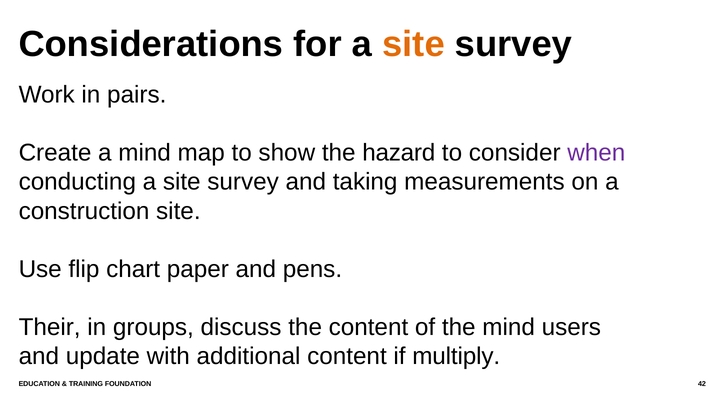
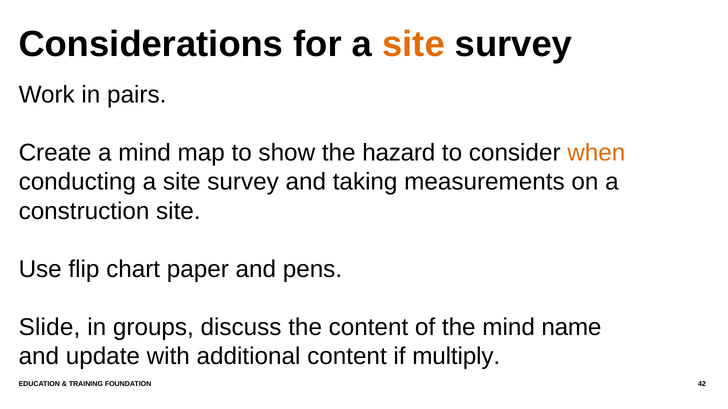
when colour: purple -> orange
Their: Their -> Slide
users: users -> name
